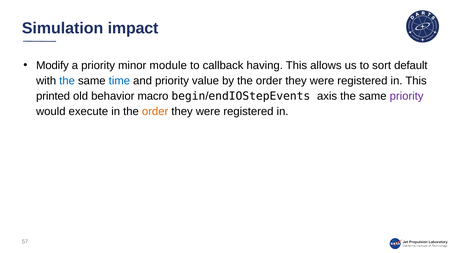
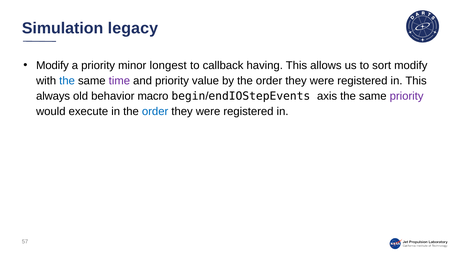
impact: impact -> legacy
module: module -> longest
sort default: default -> modify
time colour: blue -> purple
printed: printed -> always
order at (155, 112) colour: orange -> blue
